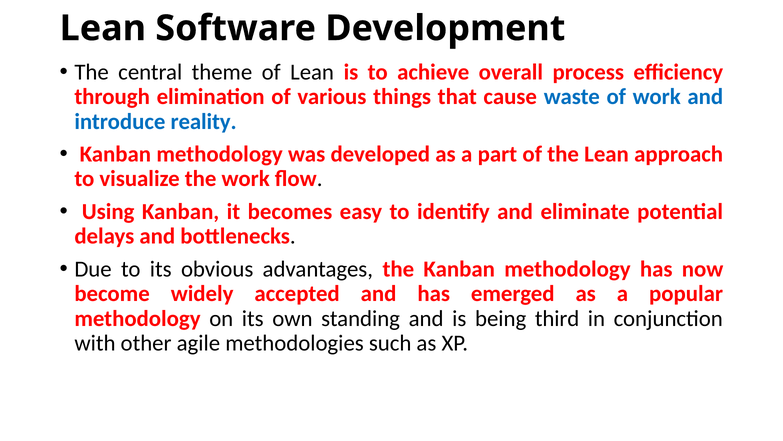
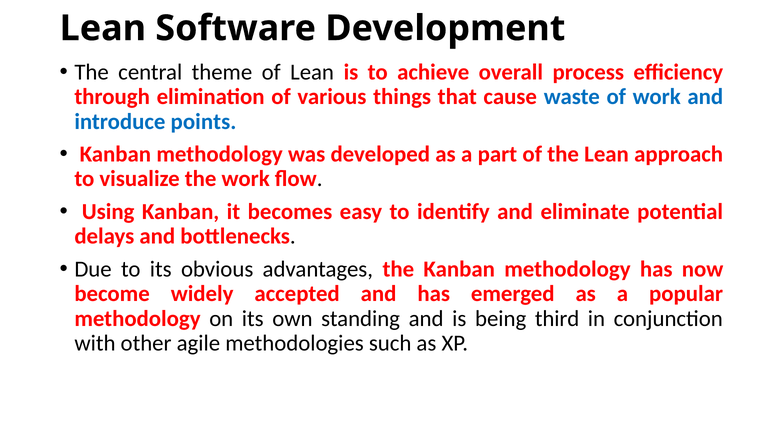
reality: reality -> points
